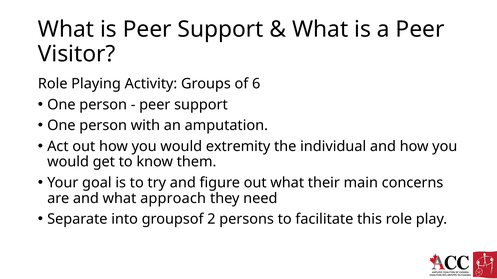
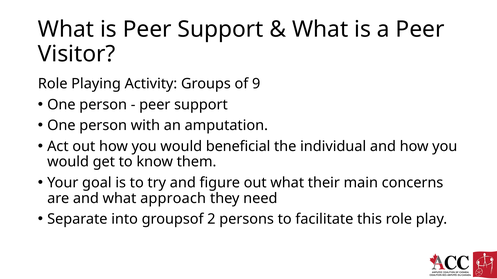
6: 6 -> 9
extremity: extremity -> beneficial
